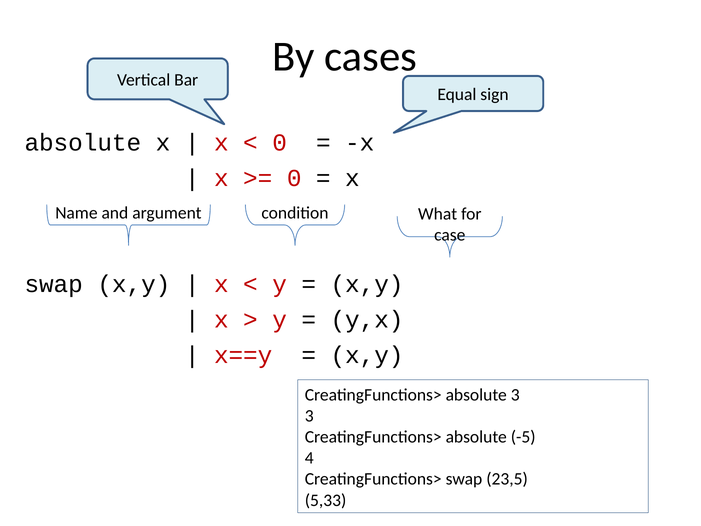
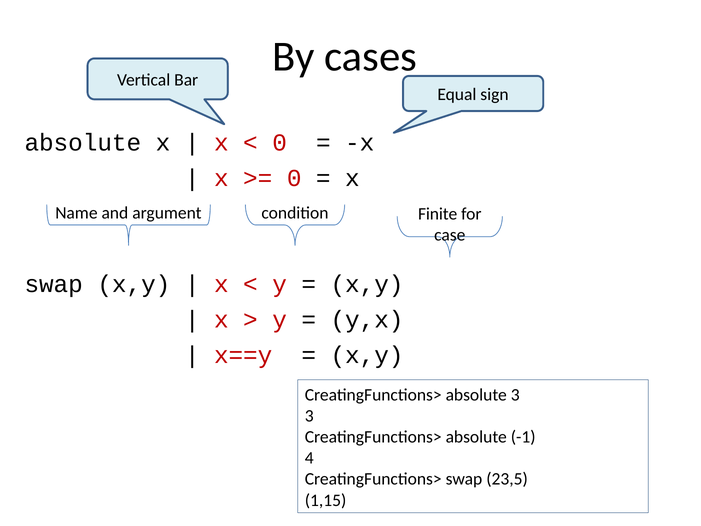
What: What -> Finite
-5: -5 -> -1
5,33: 5,33 -> 1,15
